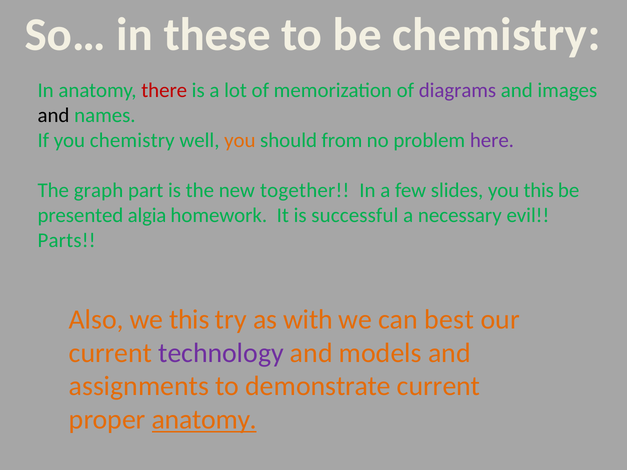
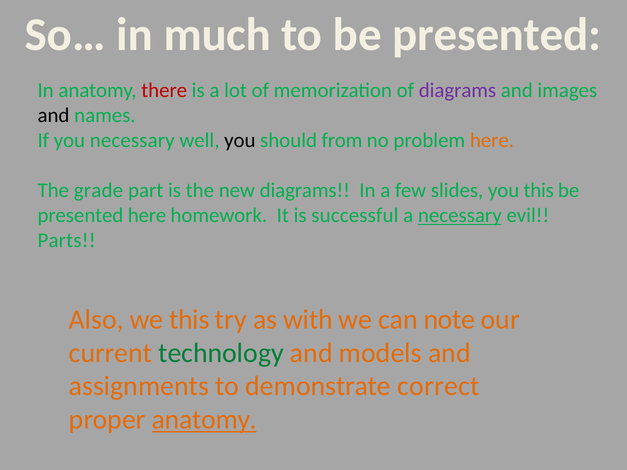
these: these -> much
to be chemistry: chemistry -> presented
you chemistry: chemistry -> necessary
you at (240, 140) colour: orange -> black
here at (492, 140) colour: purple -> orange
graph: graph -> grade
new together: together -> diagrams
presented algia: algia -> here
necessary at (460, 216) underline: none -> present
best: best -> note
technology colour: purple -> green
demonstrate current: current -> correct
